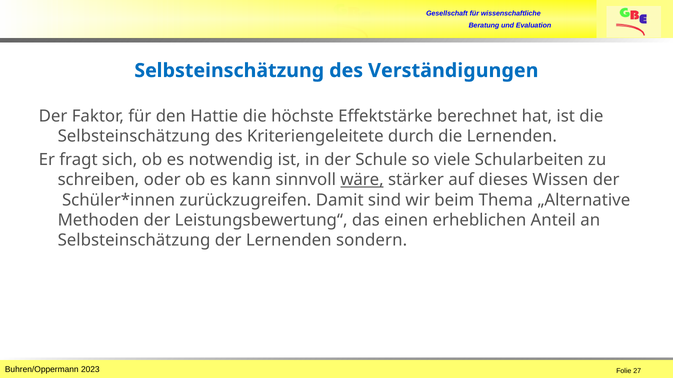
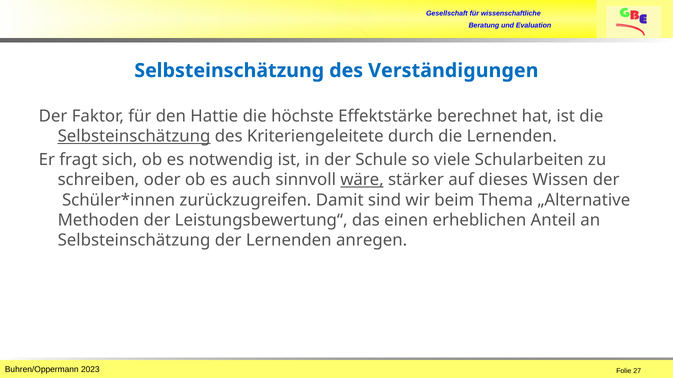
Selbsteinschätzung at (134, 136) underline: none -> present
kann: kann -> auch
sondern: sondern -> anregen
